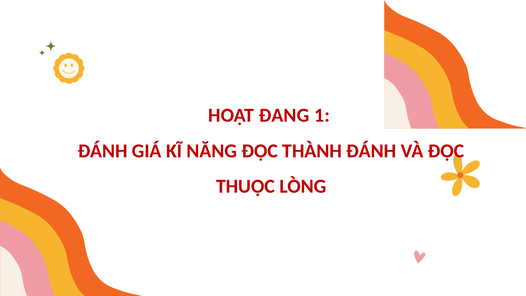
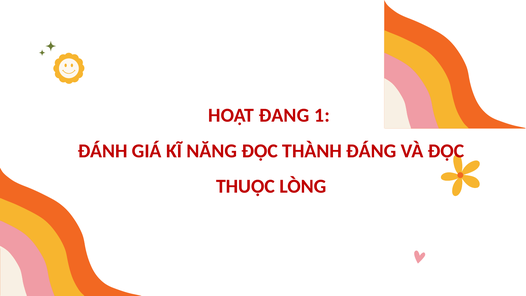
THÀNH ĐÁNH: ĐÁNH -> ĐÁNG
